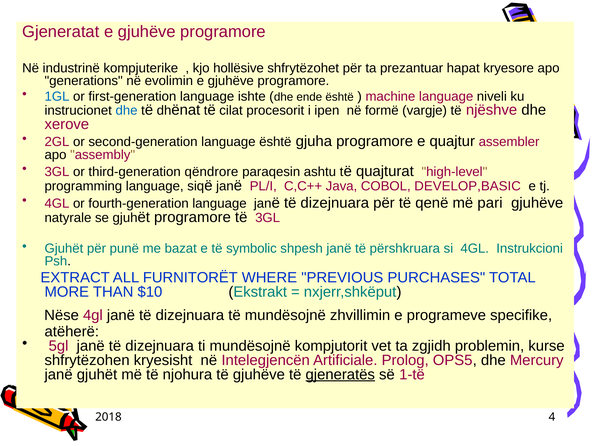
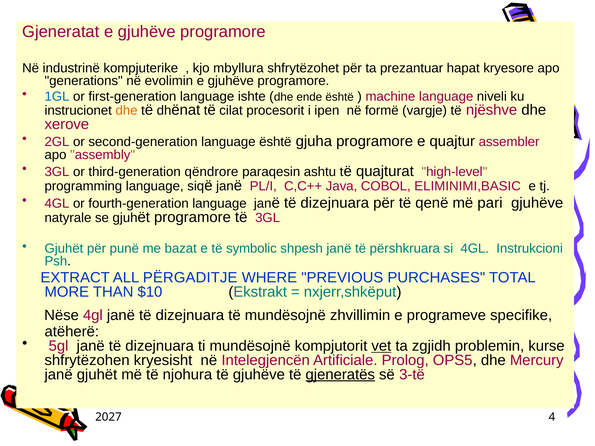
hollësive: hollësive -> mbyllura
dhe at (127, 110) colour: blue -> orange
DEVELOP,BASIC: DEVELOP,BASIC -> ELIMINIMI,BASIC
FURNITORËT: FURNITORËT -> PËRGADITJE
vet underline: none -> present
1-të: 1-të -> 3-të
2018: 2018 -> 2027
